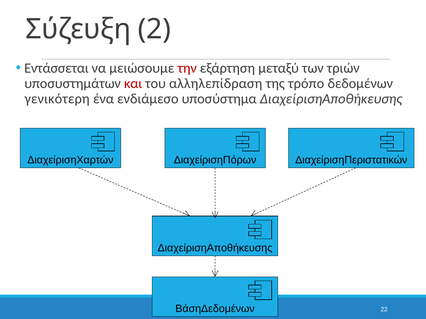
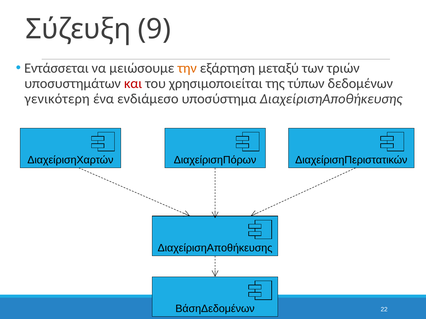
2: 2 -> 9
την colour: red -> orange
αλληλεπίδραση: αλληλεπίδραση -> χρησιμοποιείται
τρόπο: τρόπο -> τύπων
